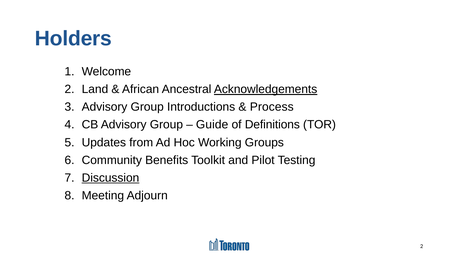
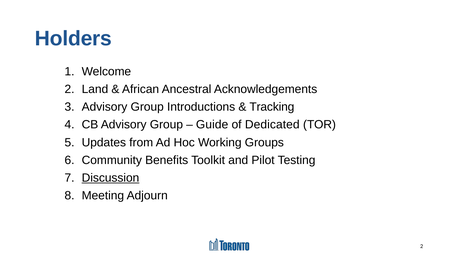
Acknowledgements underline: present -> none
Process: Process -> Tracking
Definitions: Definitions -> Dedicated
